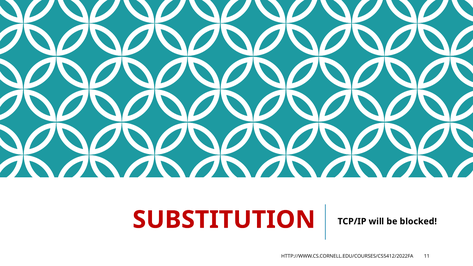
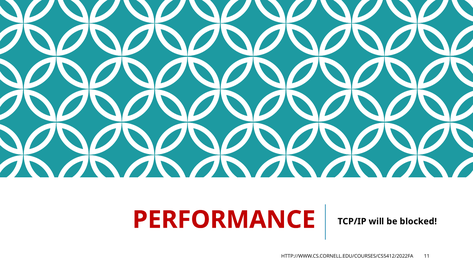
SUBSTITUTION: SUBSTITUTION -> PERFORMANCE
